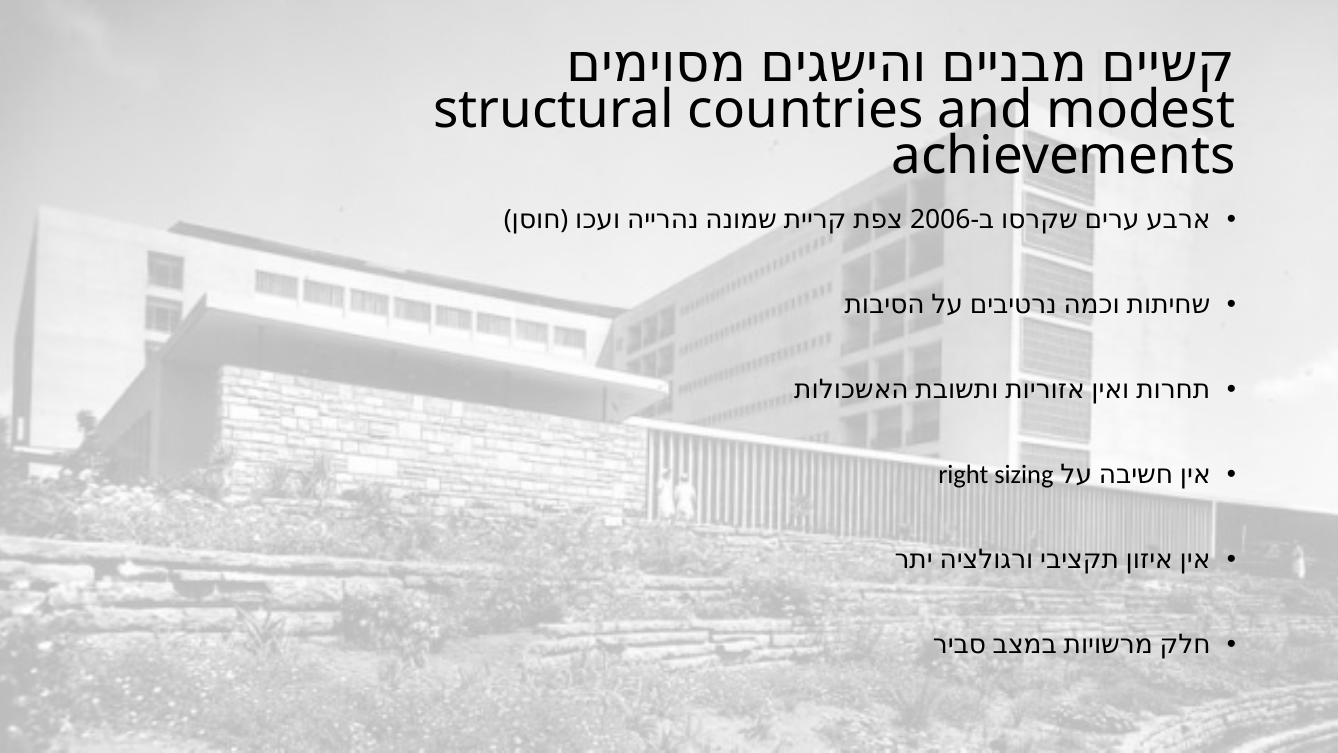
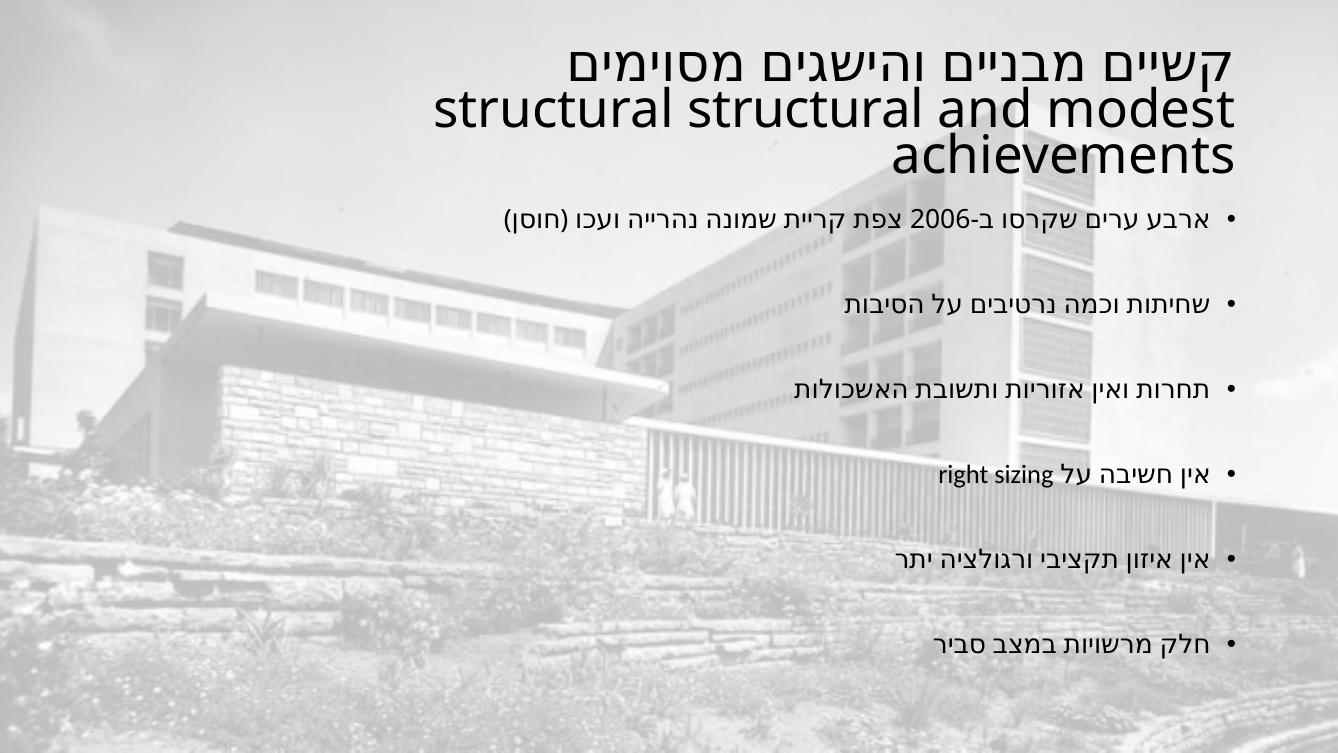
structural countries: countries -> structural
